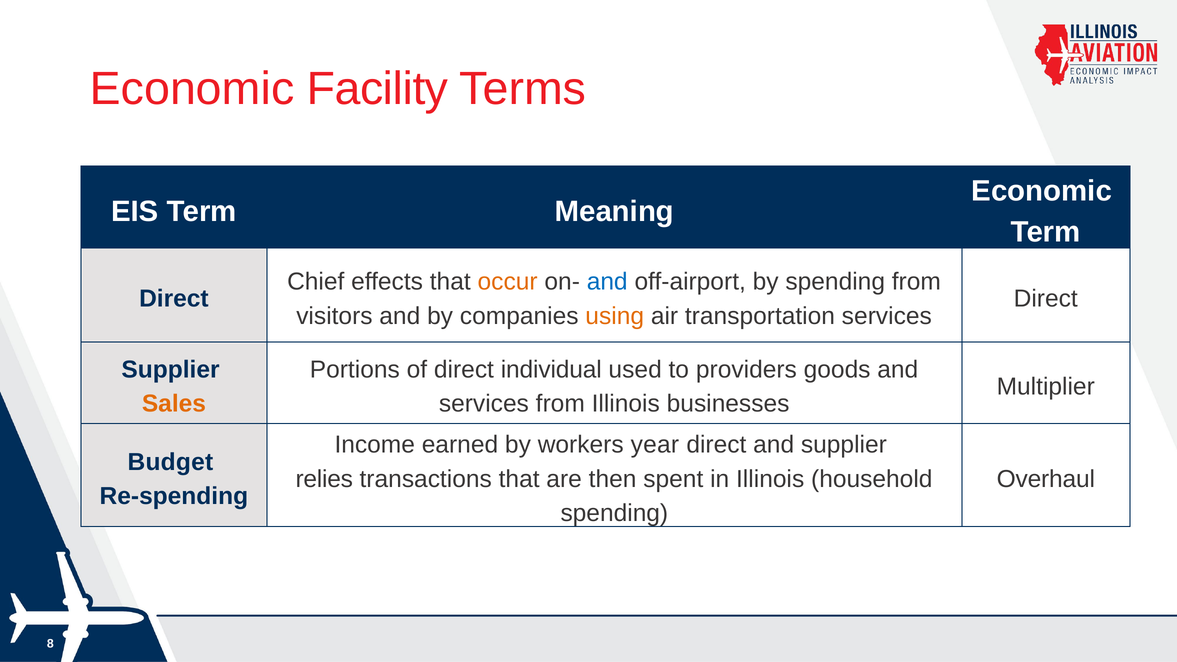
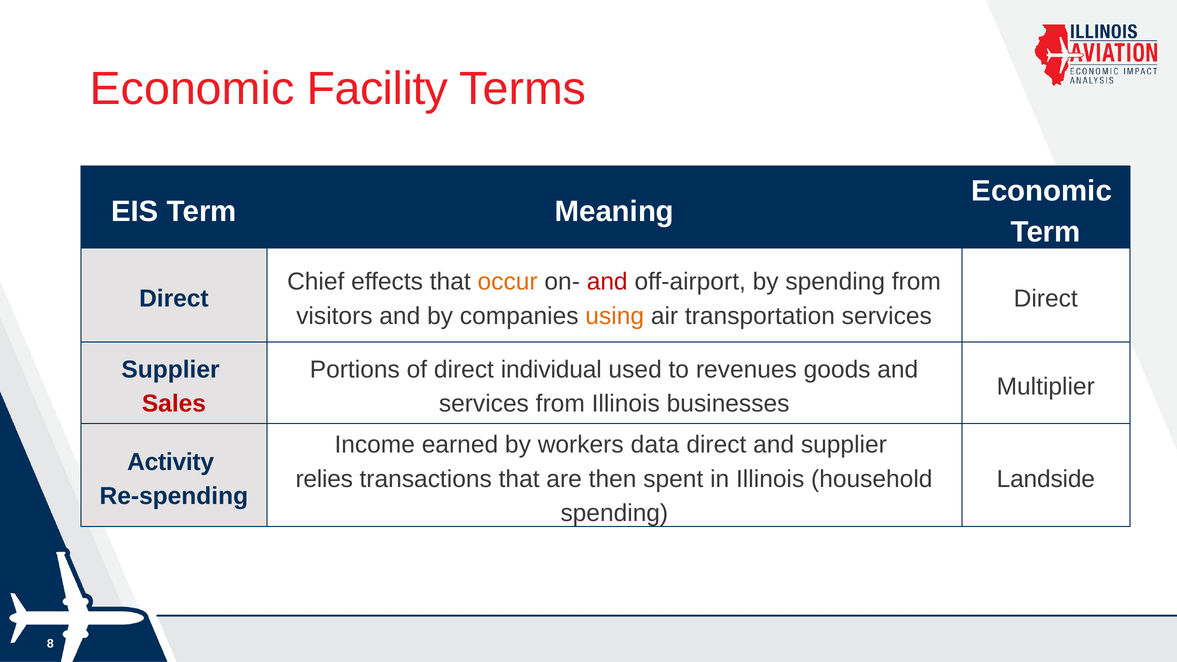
and at (607, 282) colour: blue -> red
providers: providers -> revenues
Sales colour: orange -> red
year: year -> data
Budget: Budget -> Activity
Overhaul: Overhaul -> Landside
